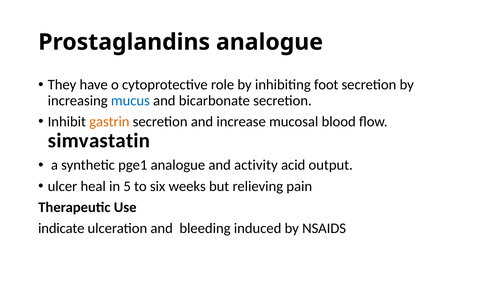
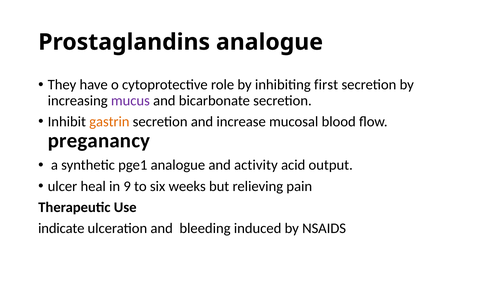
foot: foot -> first
mucus colour: blue -> purple
simvastatin: simvastatin -> preganancy
5: 5 -> 9
